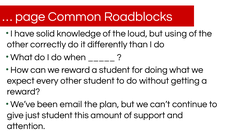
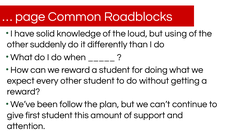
correctly: correctly -> suddenly
email: email -> follow
just: just -> first
